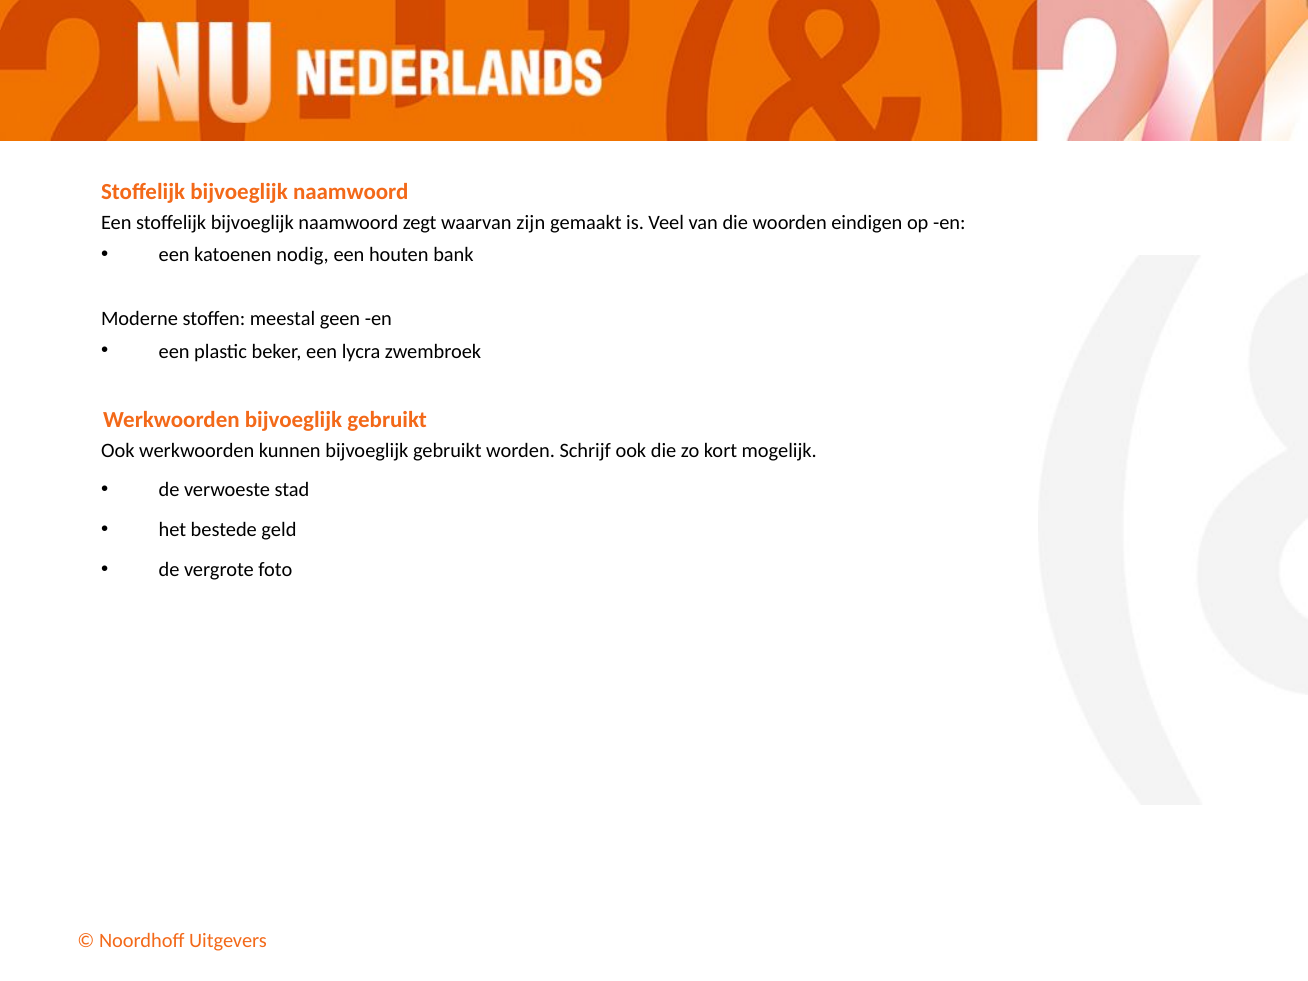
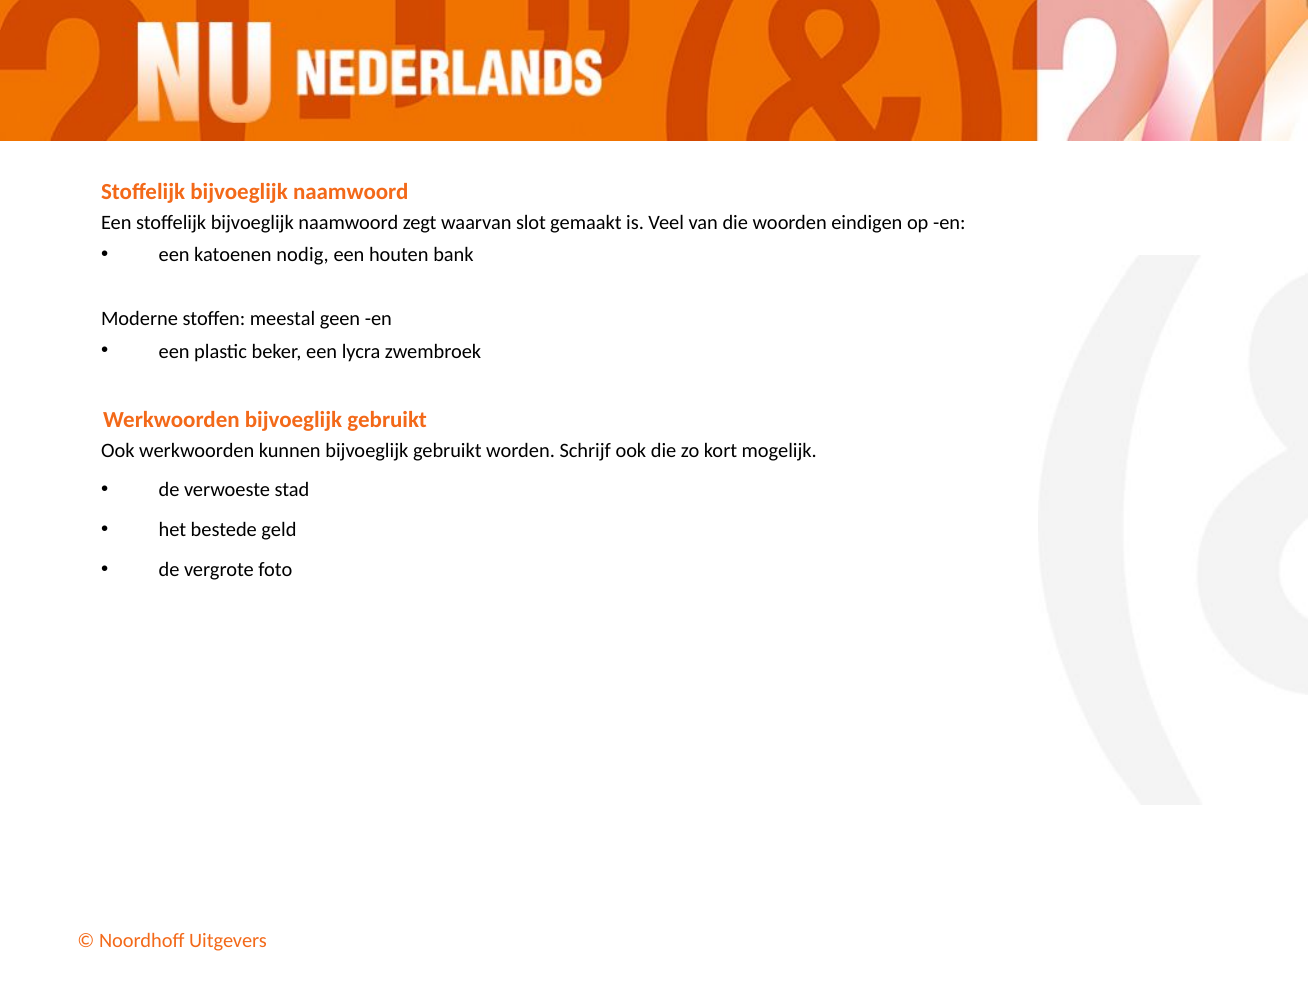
zijn: zijn -> slot
